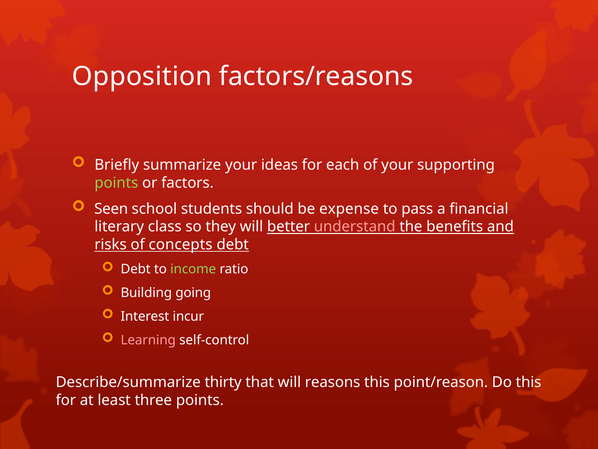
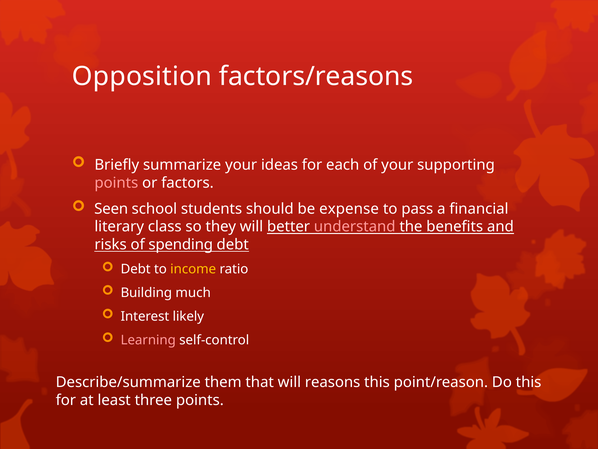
points at (116, 183) colour: light green -> pink
concepts: concepts -> spending
income colour: light green -> yellow
going: going -> much
incur: incur -> likely
thirty: thirty -> them
